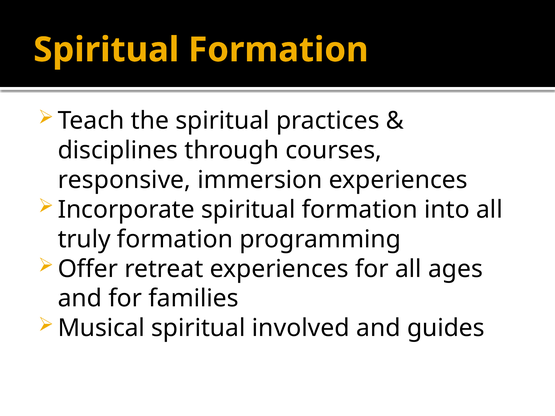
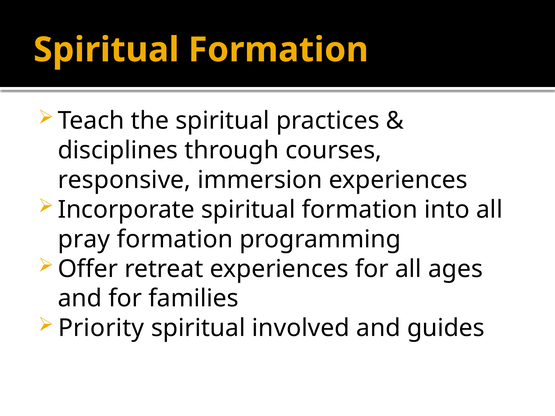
truly: truly -> pray
Musical: Musical -> Priority
